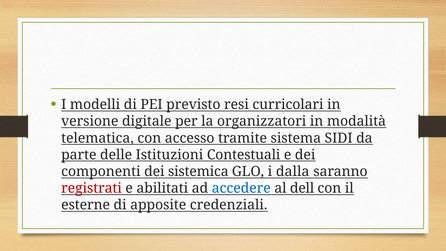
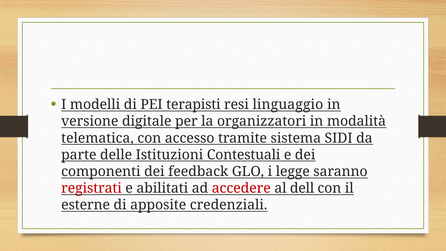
previsto: previsto -> terapisti
curricolari: curricolari -> linguaggio
sistemica: sistemica -> feedback
dalla: dalla -> legge
accedere colour: blue -> red
